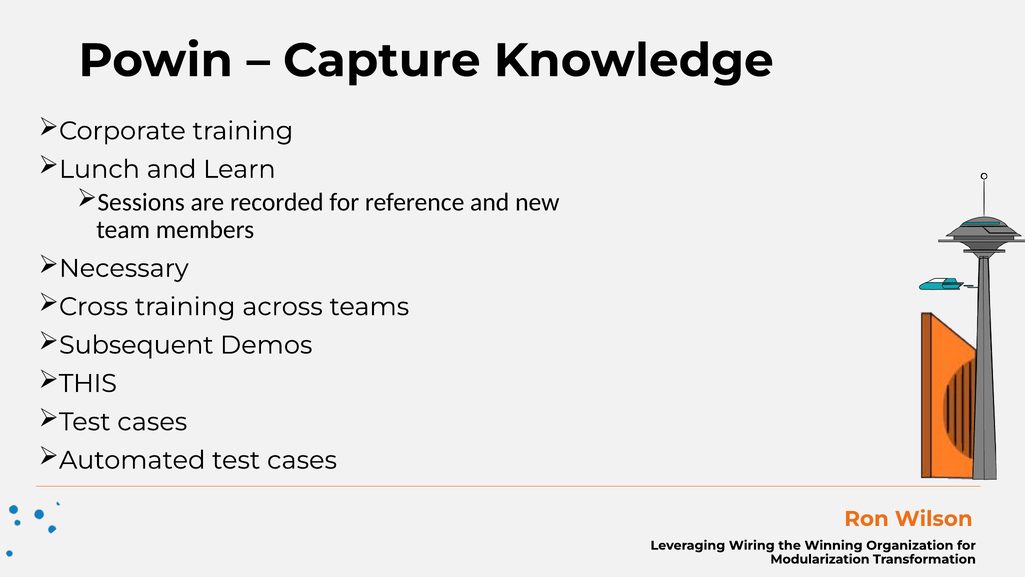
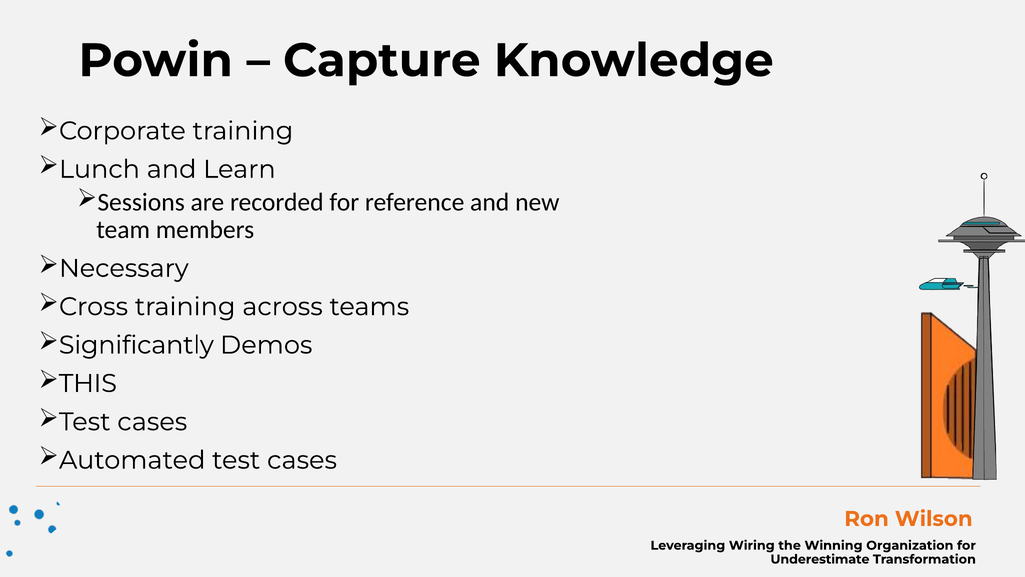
Subsequent: Subsequent -> Significantly
Modularization: Modularization -> Underestimate
